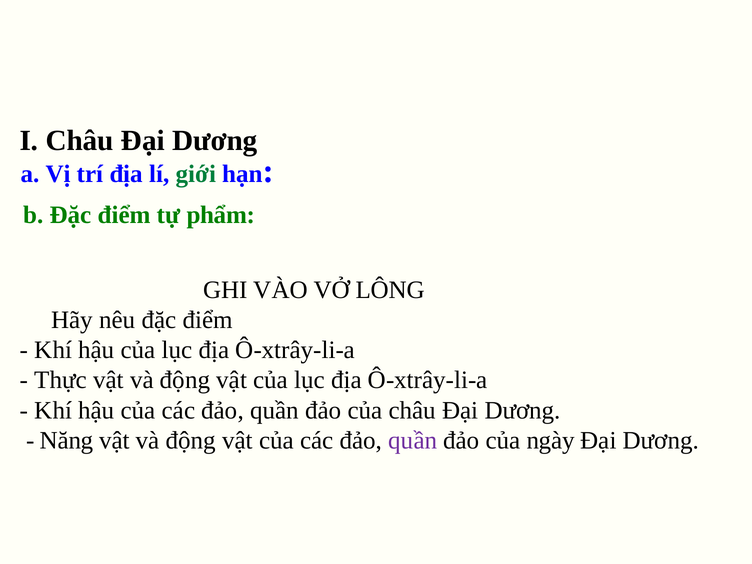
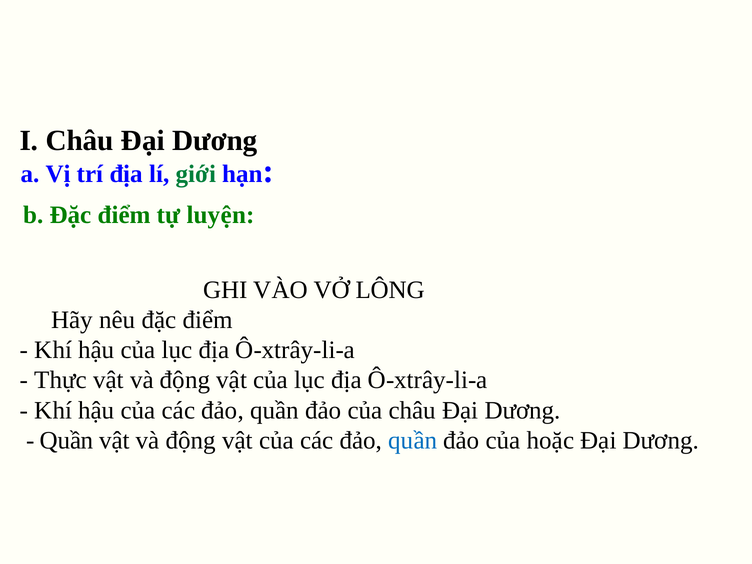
phẩm: phẩm -> luyện
Năng at (67, 440): Năng -> Quần
quần at (413, 440) colour: purple -> blue
ngày: ngày -> hoặc
